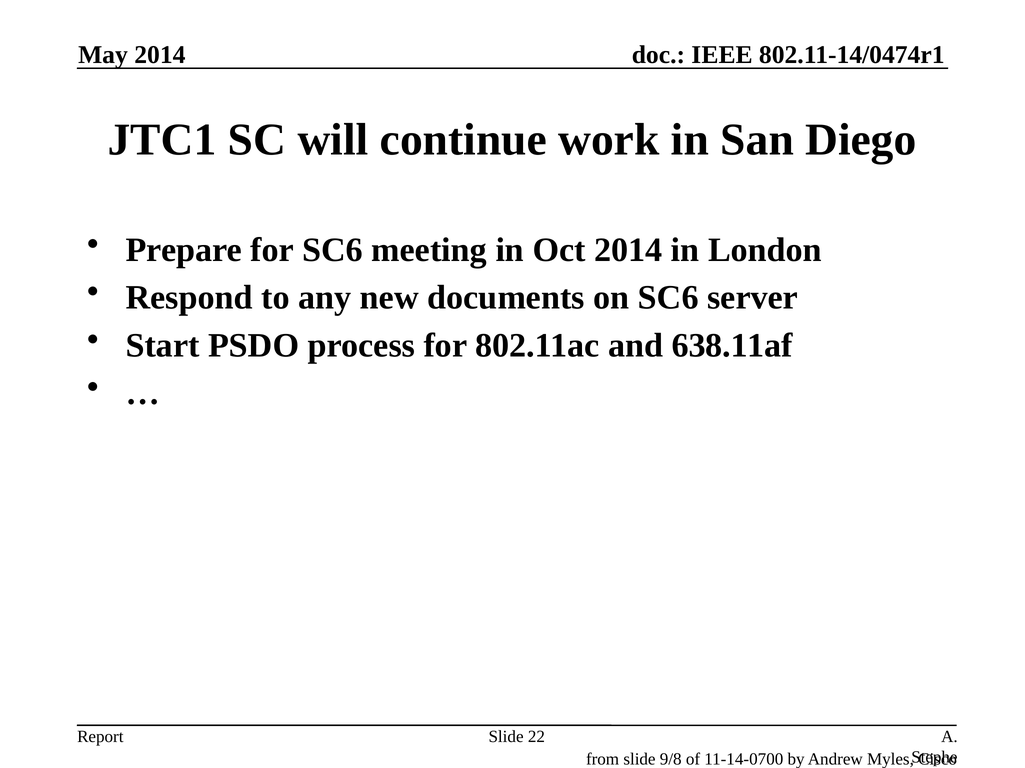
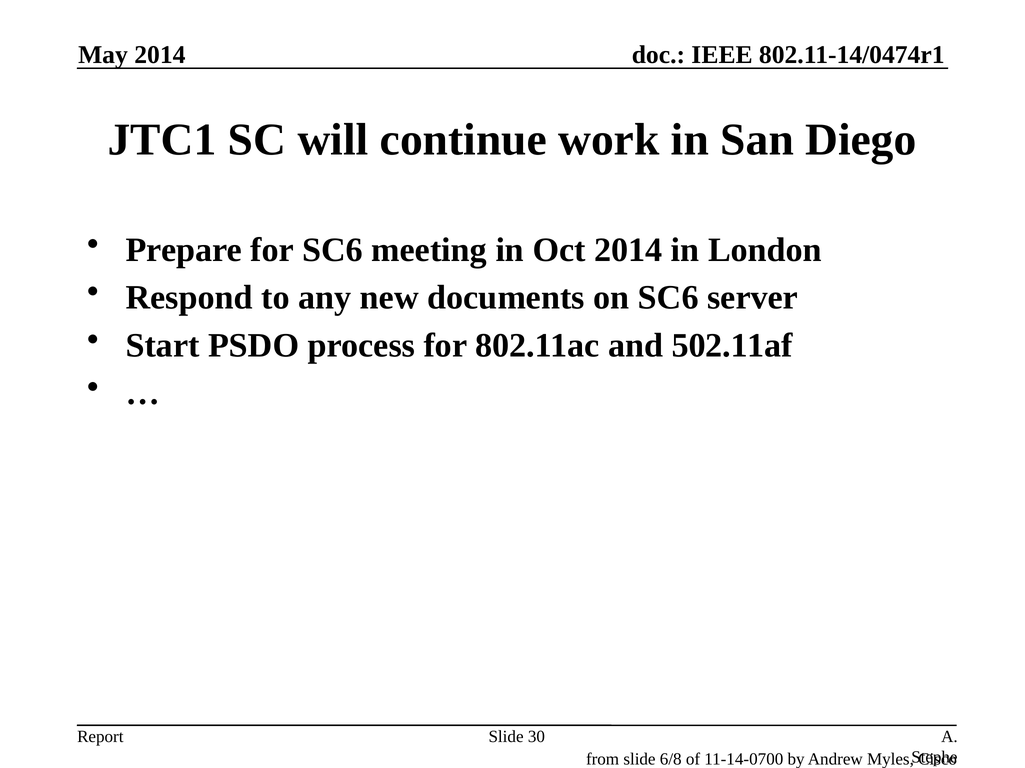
638.11af: 638.11af -> 502.11af
22: 22 -> 30
9/8: 9/8 -> 6/8
